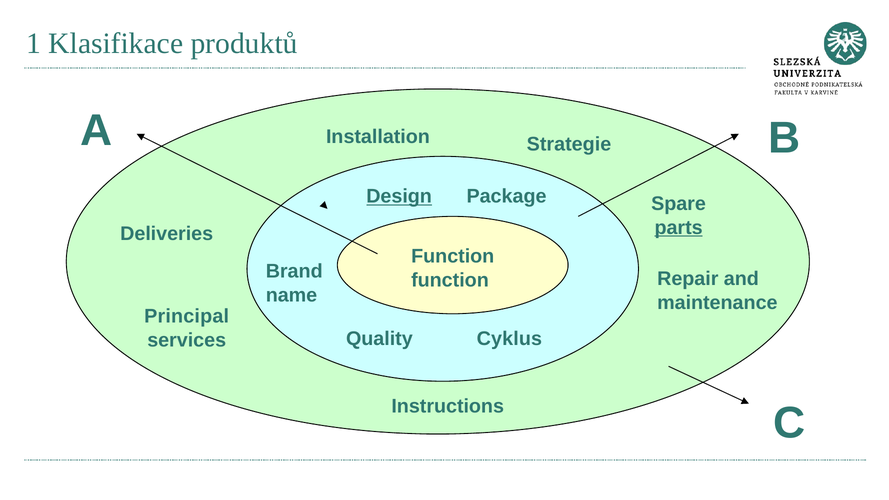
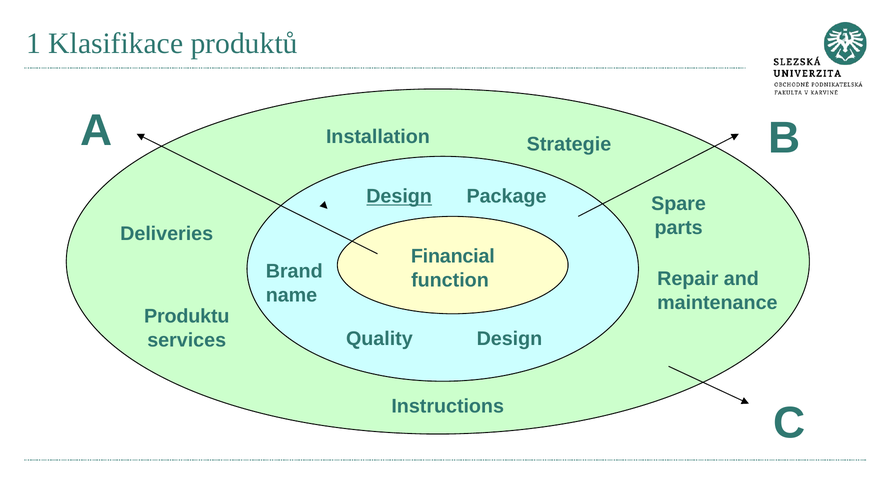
parts underline: present -> none
Function at (453, 256): Function -> Financial
Principal: Principal -> Produktu
Cyklus at (509, 339): Cyklus -> Design
